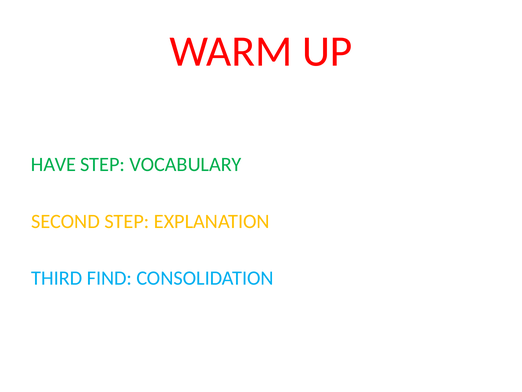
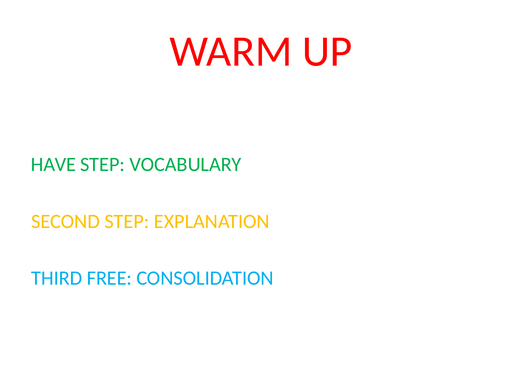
FIND: FIND -> FREE
